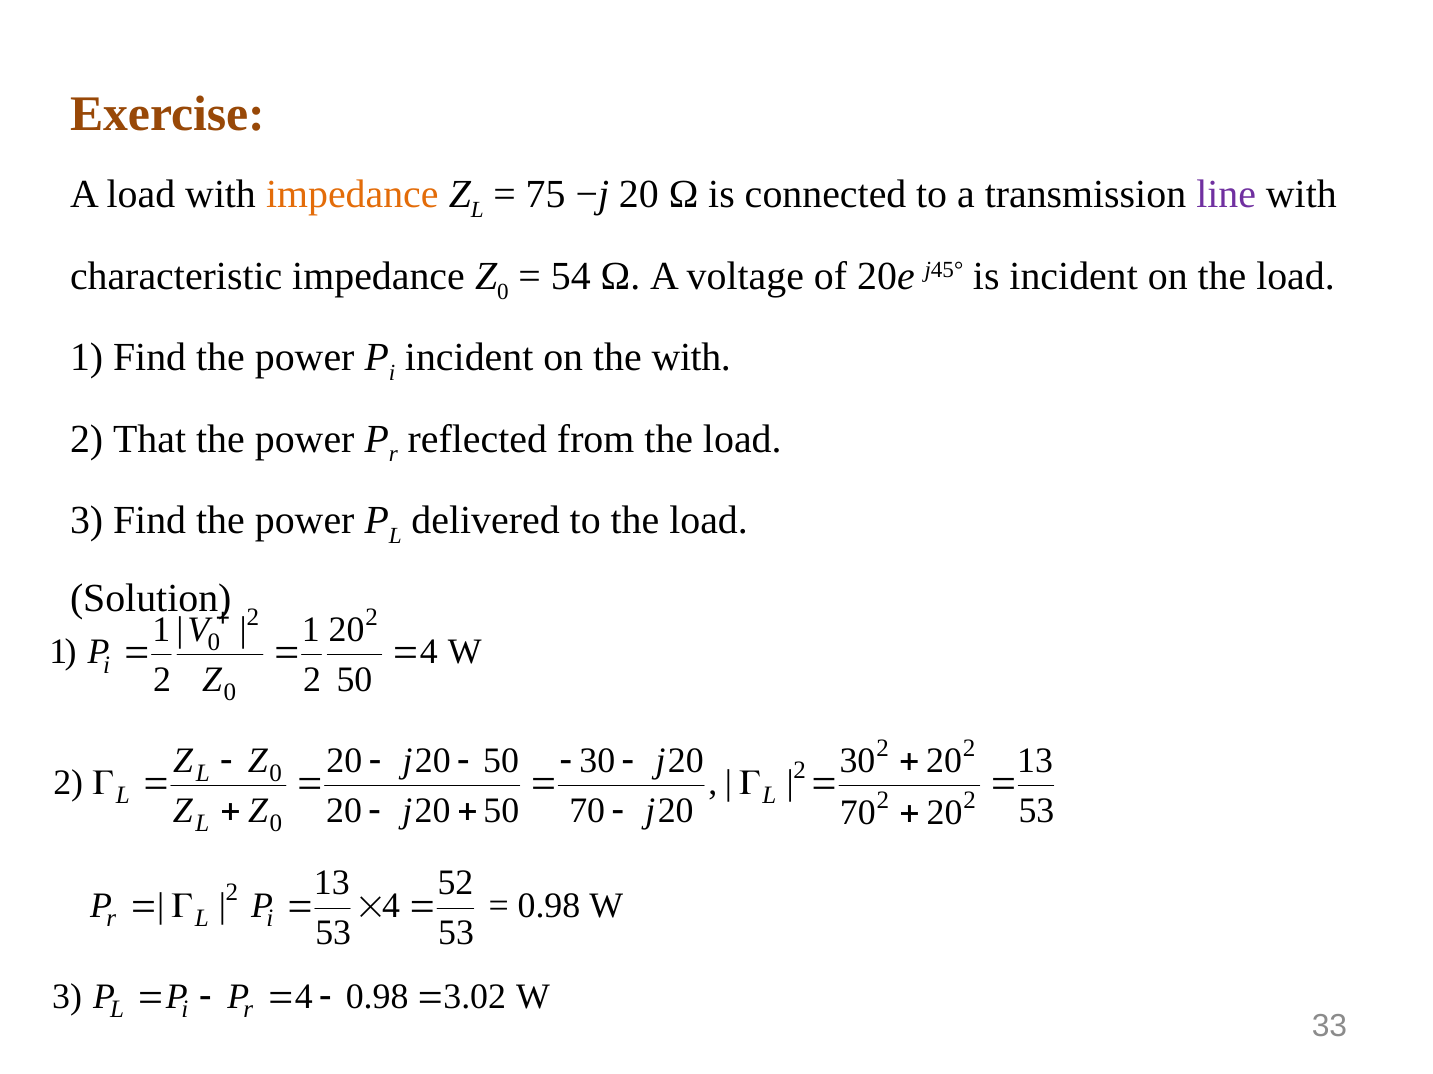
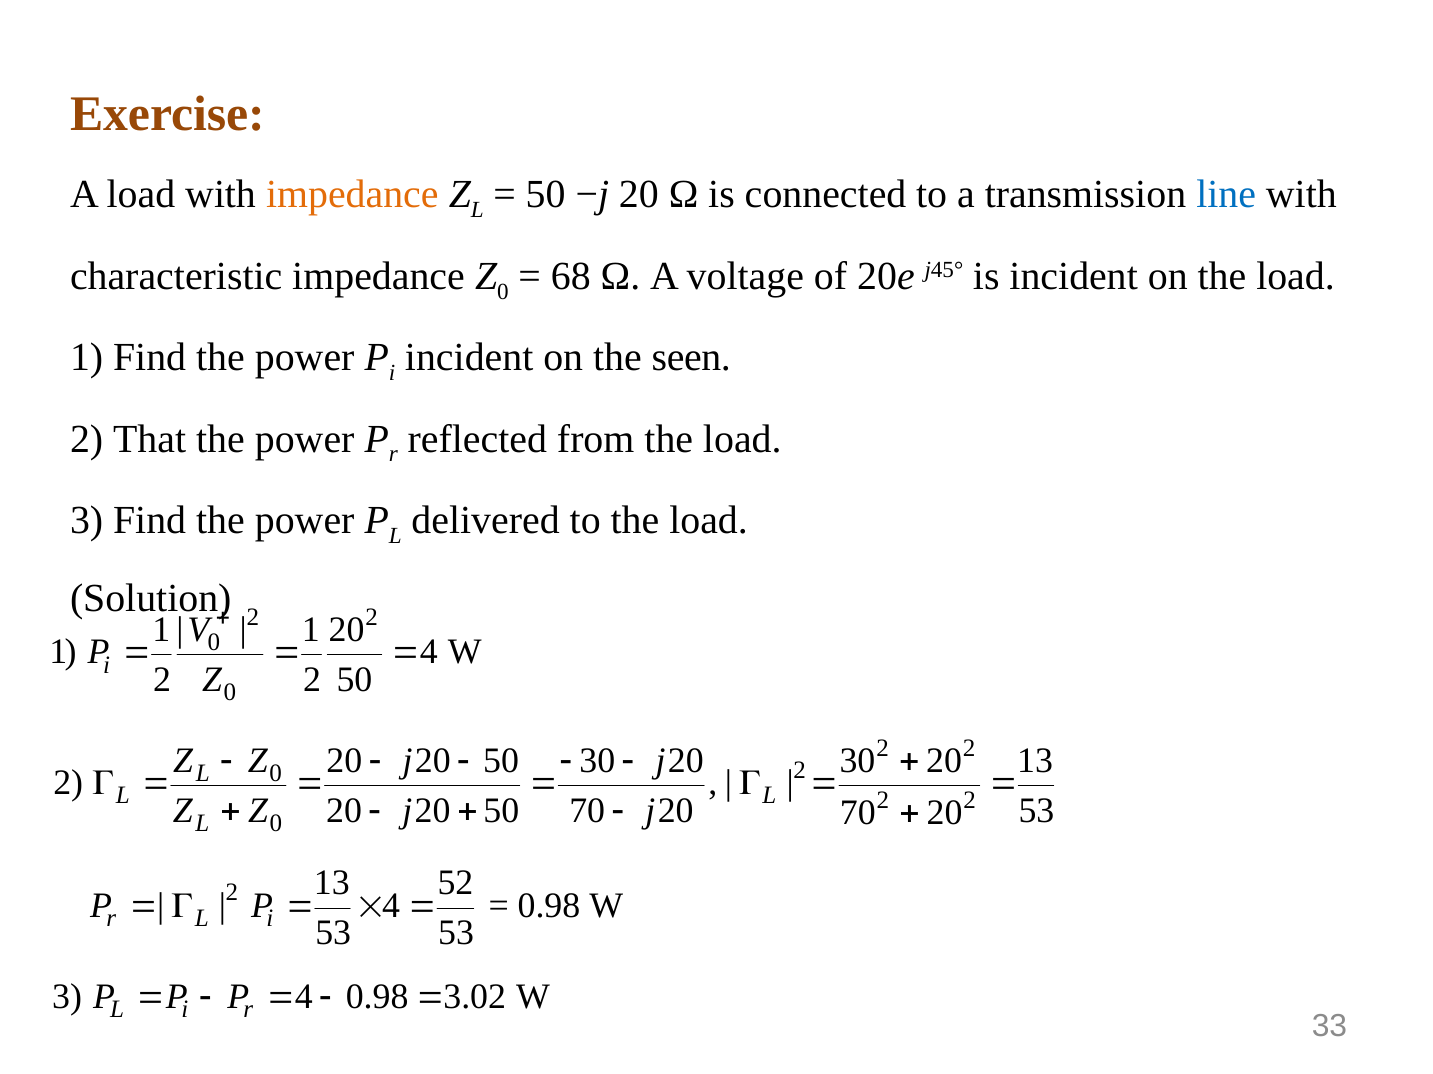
75 at (546, 195): 75 -> 50
line colour: purple -> blue
54: 54 -> 68
the with: with -> seen
